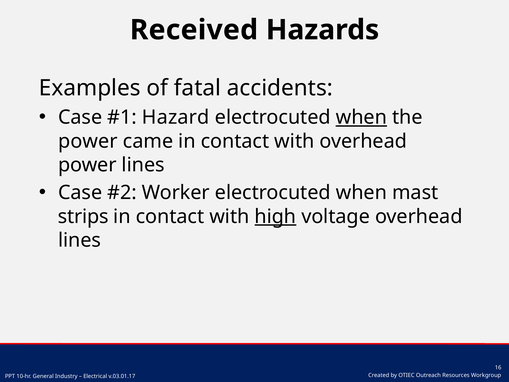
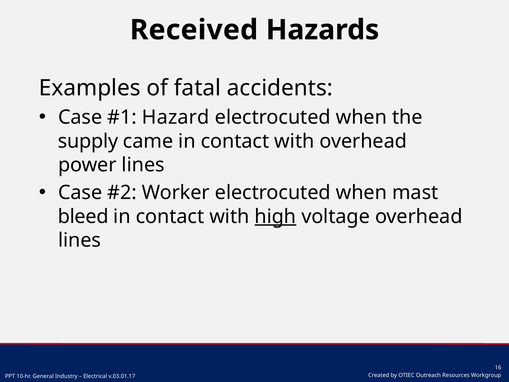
when at (361, 117) underline: present -> none
power at (88, 141): power -> supply
strips: strips -> bleed
